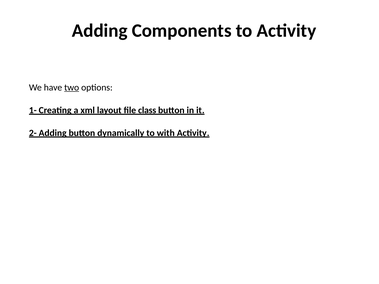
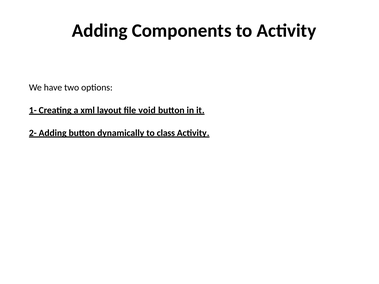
two underline: present -> none
class: class -> void
with: with -> class
